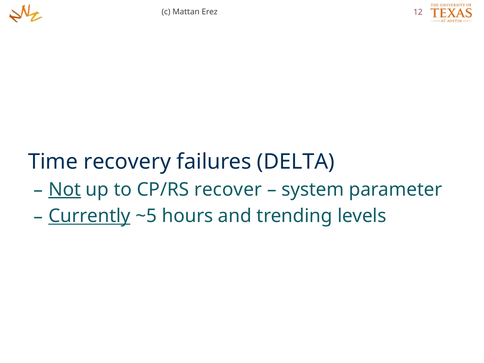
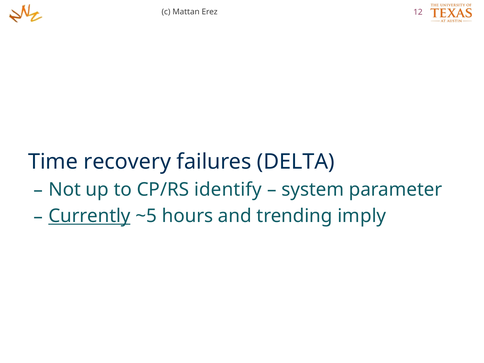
Not underline: present -> none
recover: recover -> identify
levels: levels -> imply
